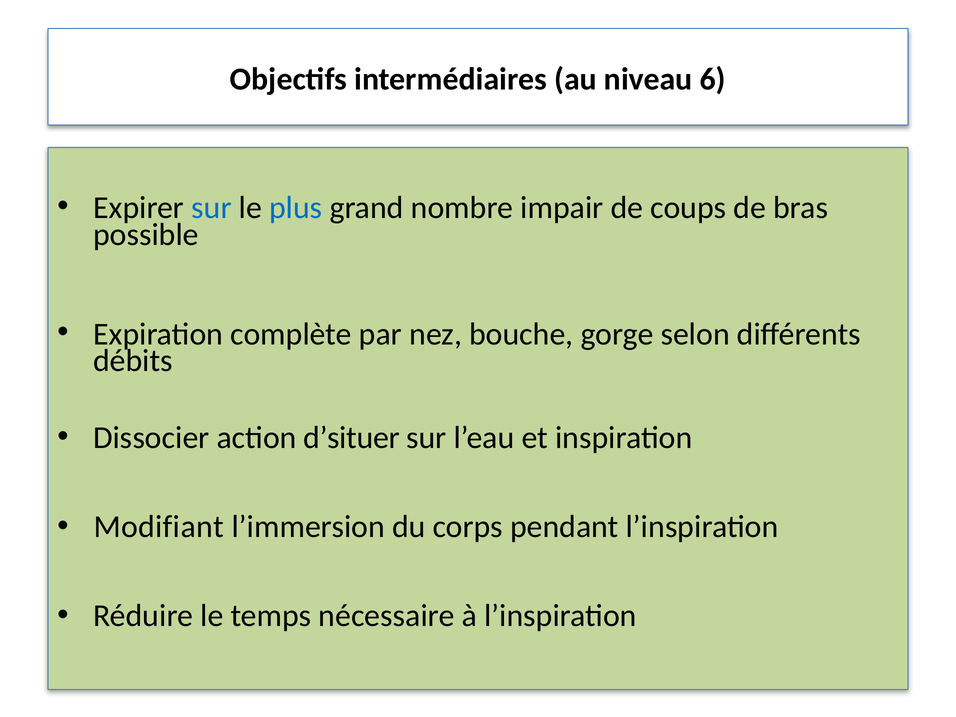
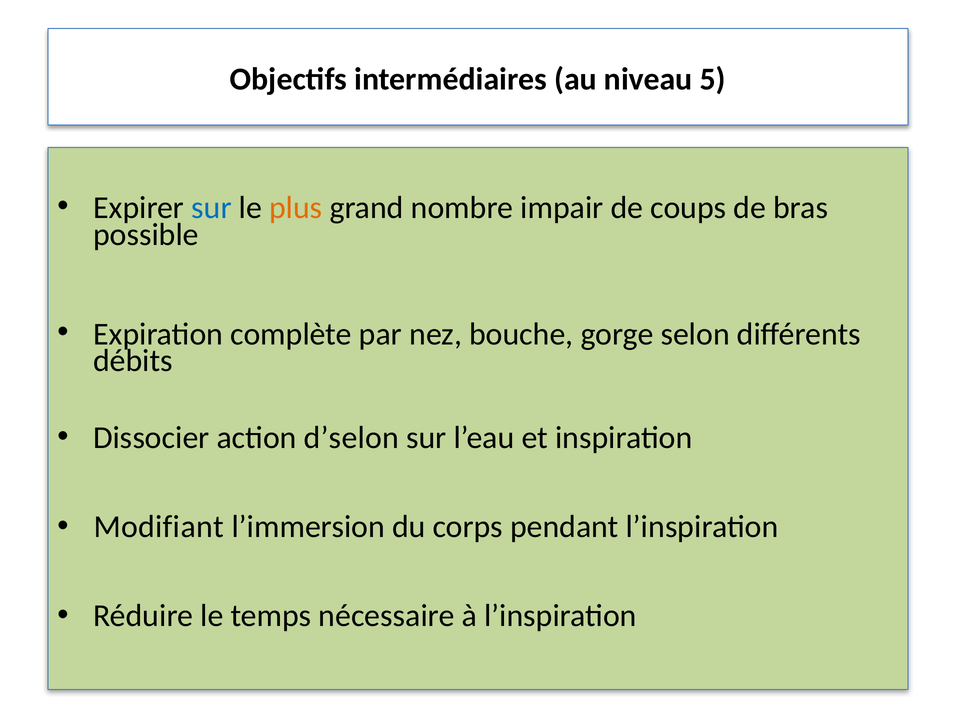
6: 6 -> 5
plus colour: blue -> orange
d’situer: d’situer -> d’selon
